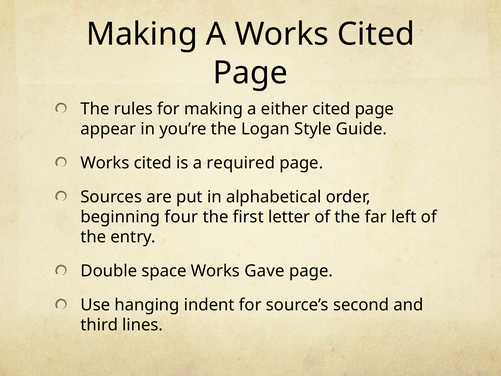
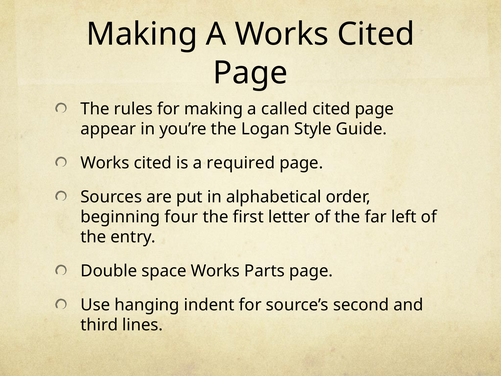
either: either -> called
Gave: Gave -> Parts
